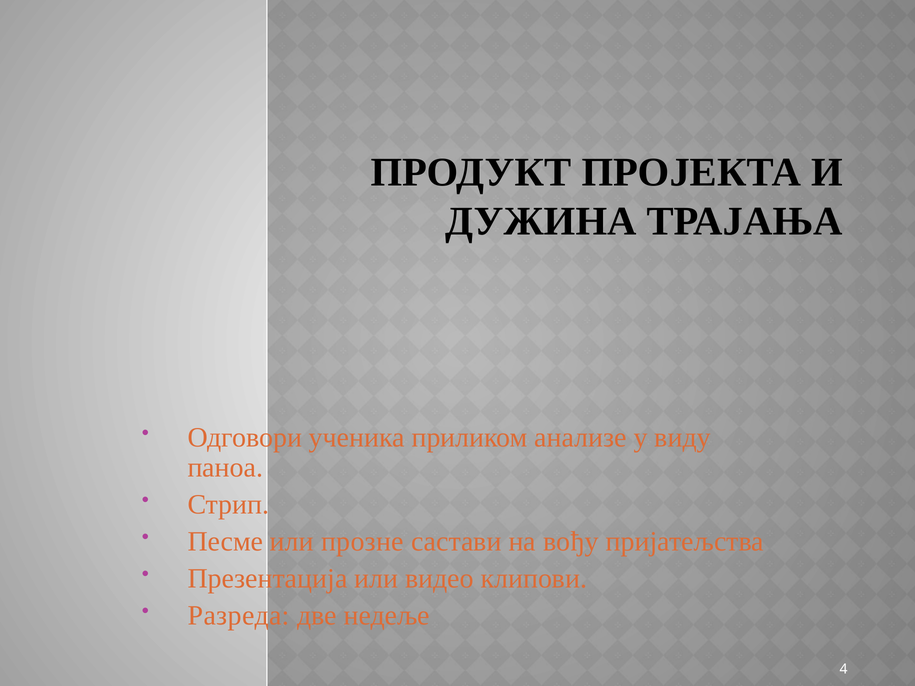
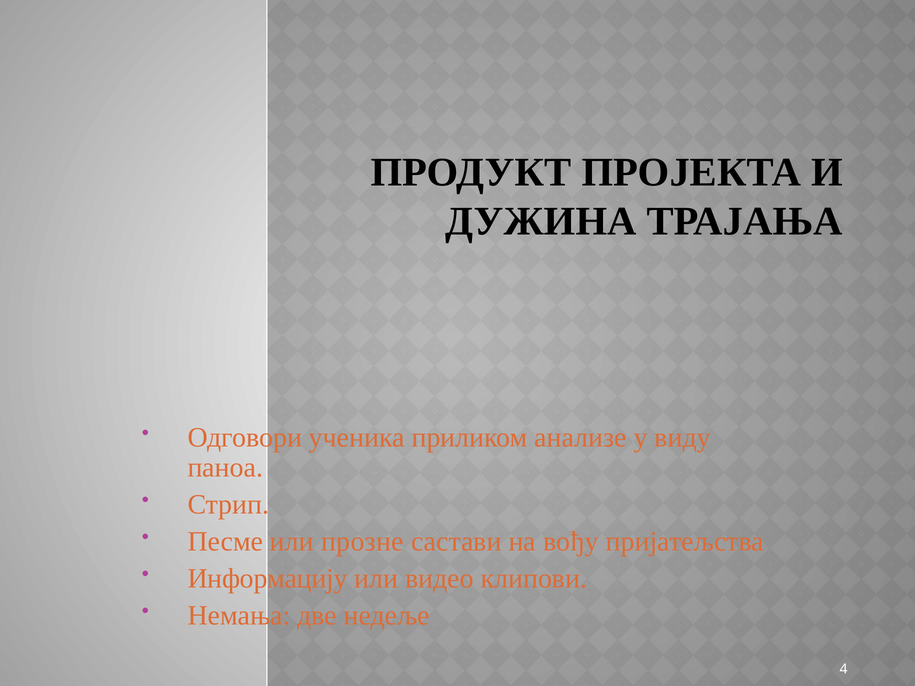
Презентација: Презентација -> Информацију
Разреда: Разреда -> Немања
